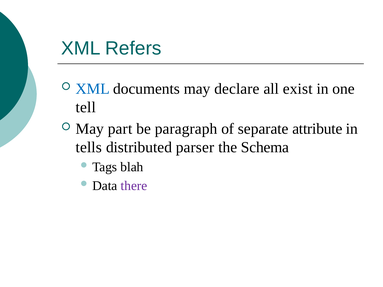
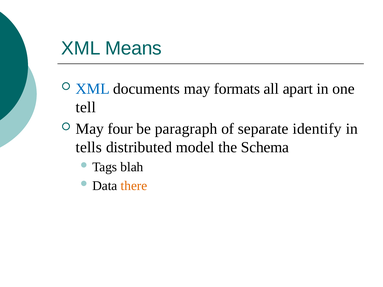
Refers: Refers -> Means
declare: declare -> formats
exist: exist -> apart
part: part -> four
attribute: attribute -> identify
parser: parser -> model
there colour: purple -> orange
